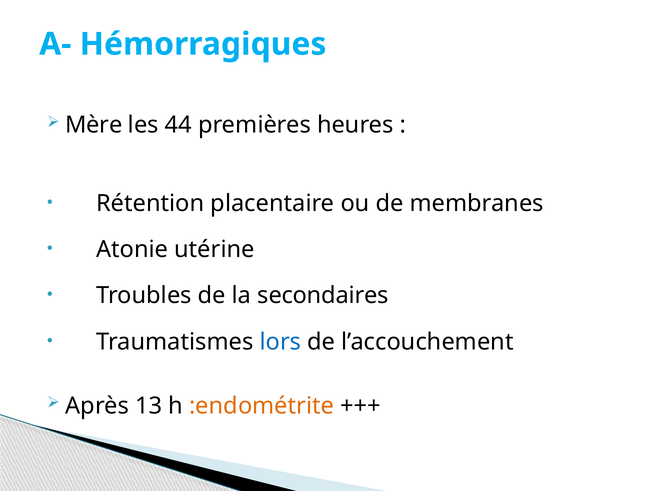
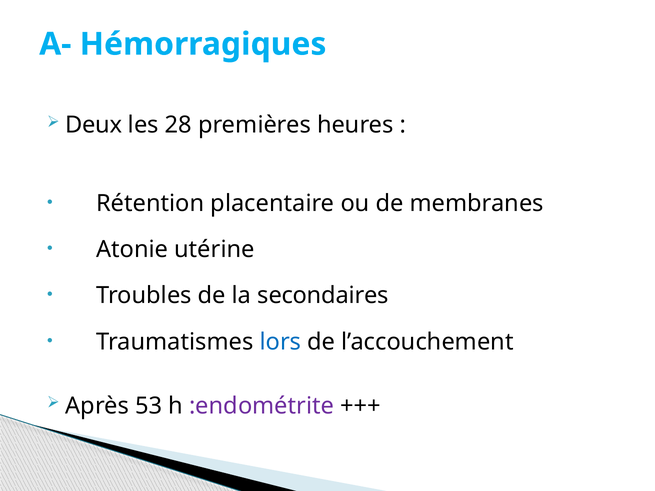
Mère: Mère -> Deux
44: 44 -> 28
13: 13 -> 53
:endométrite colour: orange -> purple
